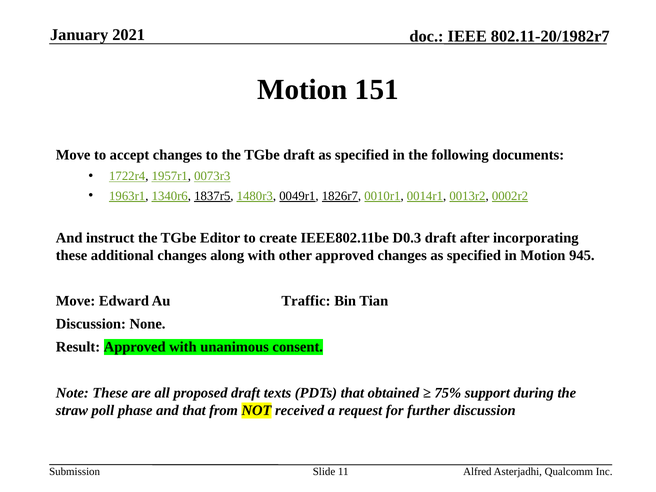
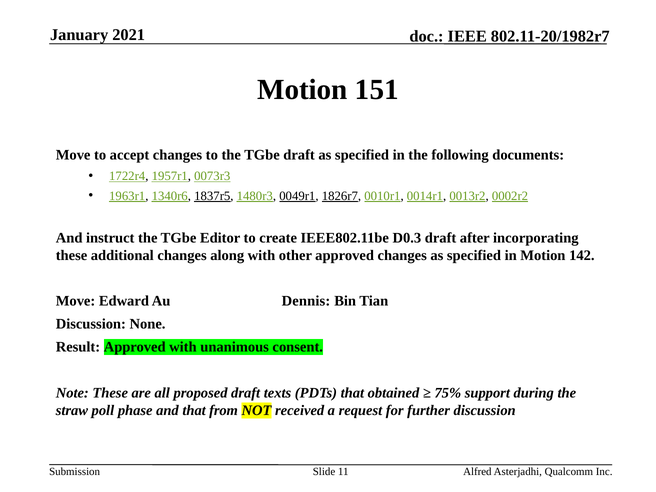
945: 945 -> 142
Traffic: Traffic -> Dennis
